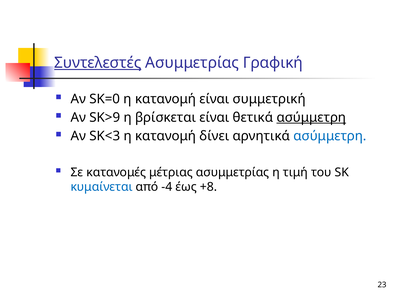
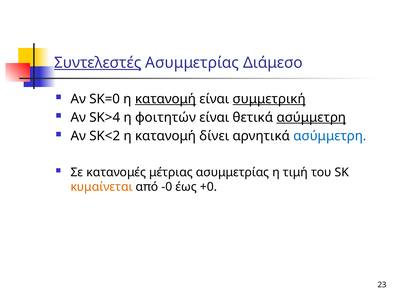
Γραφική: Γραφική -> Διάμεσο
κατανομή at (166, 99) underline: none -> present
συμμετρική underline: none -> present
SK>9: SK>9 -> SK>4
βρίσκεται: βρίσκεται -> φοιτητών
SK<3: SK<3 -> SK<2
κυμαίνεται colour: blue -> orange
-4: -4 -> -0
+8: +8 -> +0
